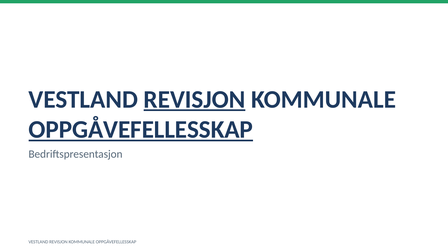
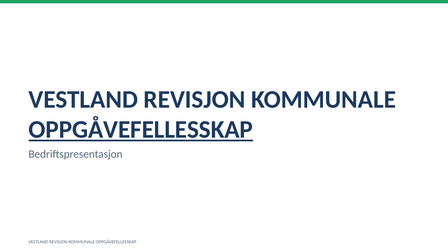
REVISJON at (195, 99) underline: present -> none
